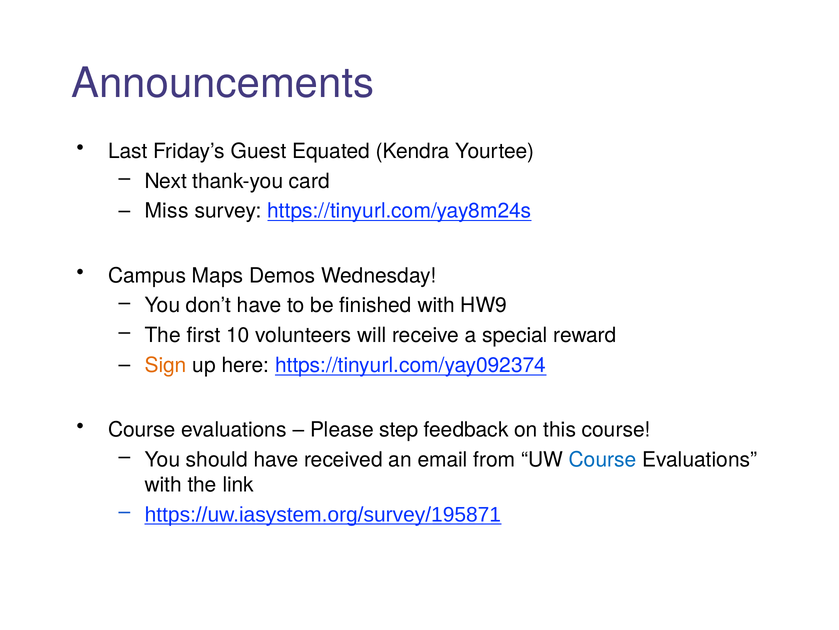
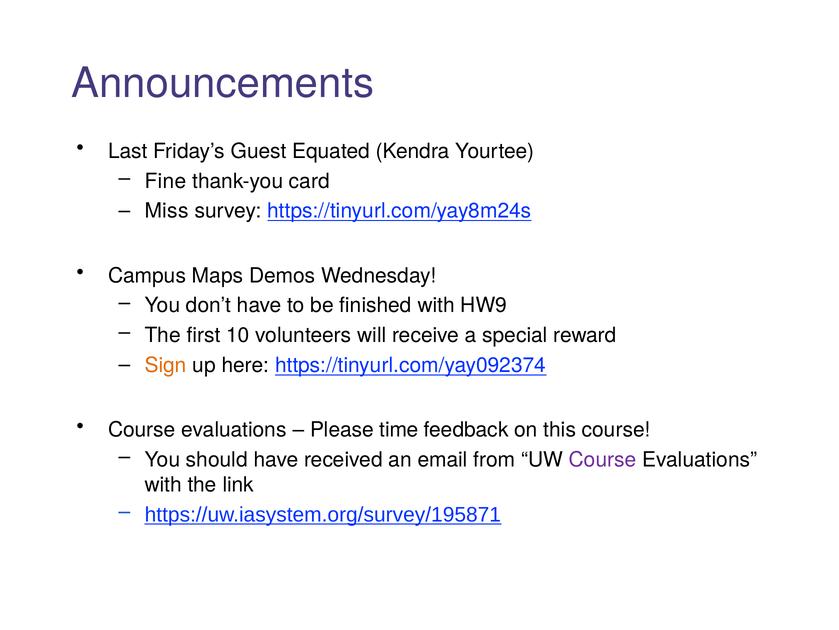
Next: Next -> Fine
step: step -> time
Course at (603, 459) colour: blue -> purple
